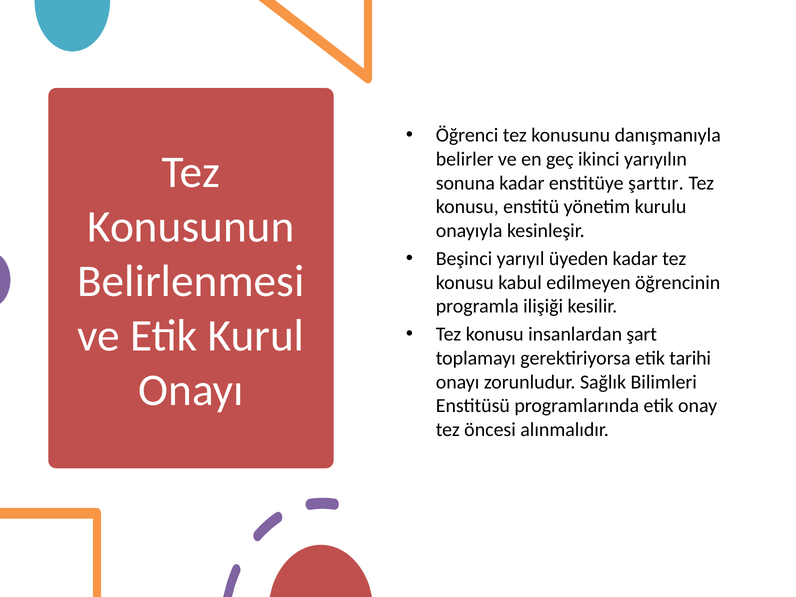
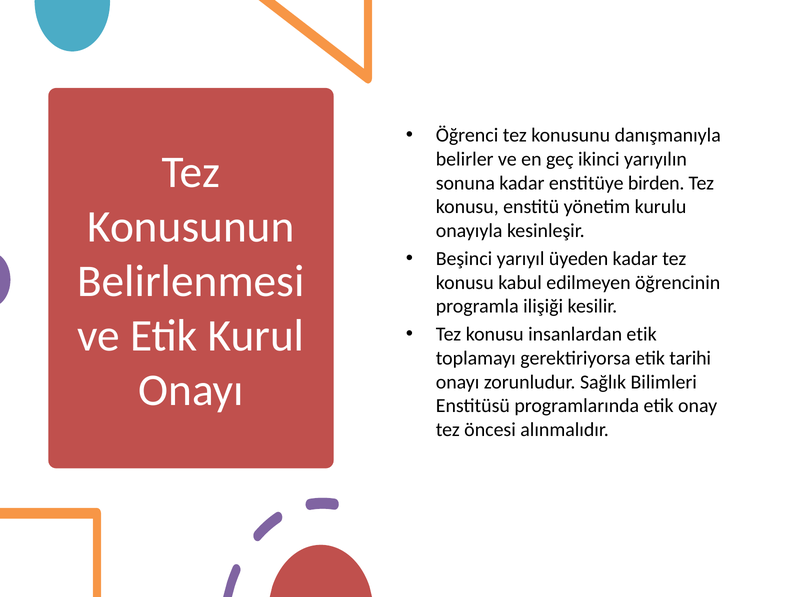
şarttır: şarttır -> birden
insanlardan şart: şart -> etik
